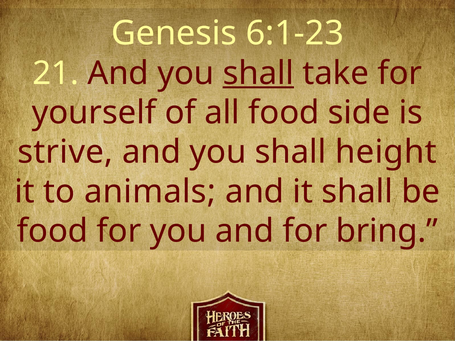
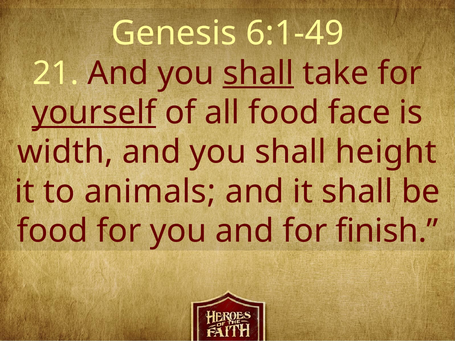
6:1-23: 6:1-23 -> 6:1-49
yourself underline: none -> present
side: side -> face
strive: strive -> width
bring: bring -> finish
